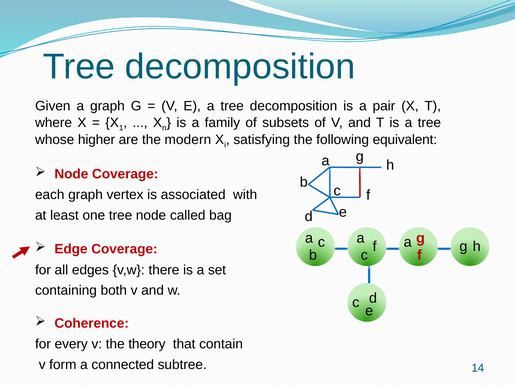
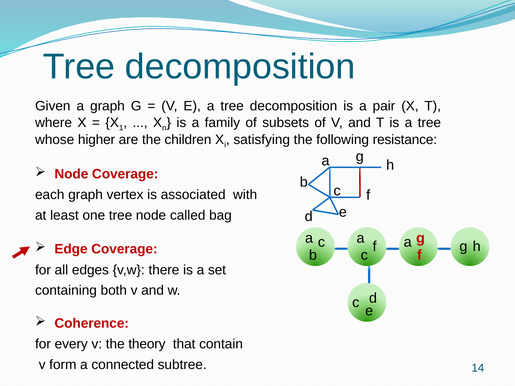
modern: modern -> children
equivalent: equivalent -> resistance
